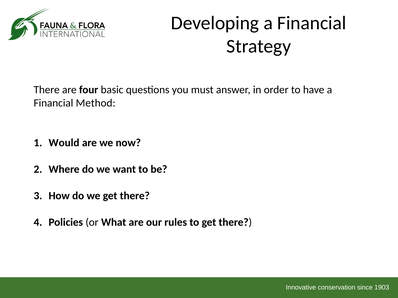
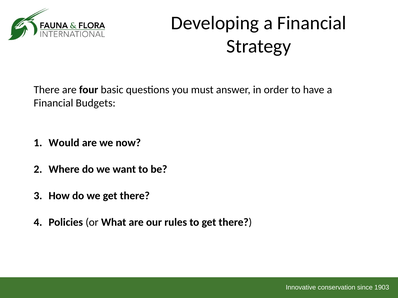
Method: Method -> Budgets
